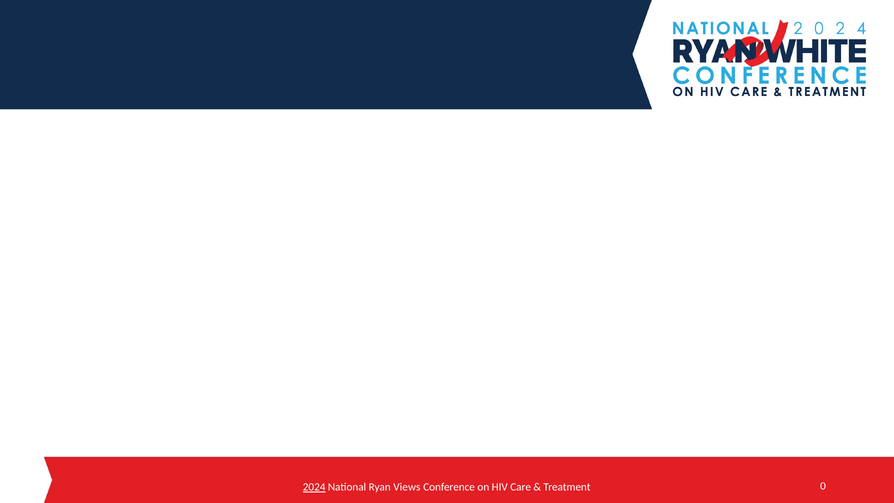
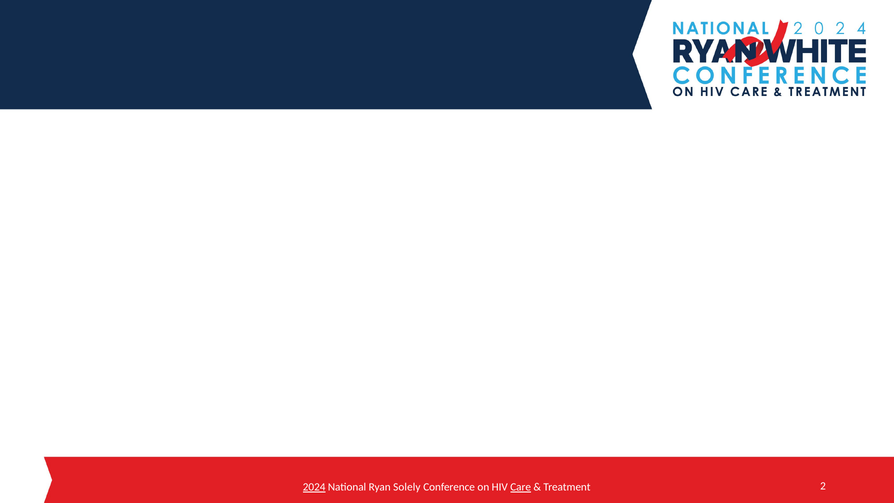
Views: Views -> Solely
Care underline: none -> present
0: 0 -> 2
